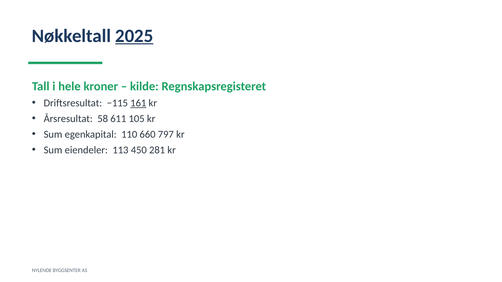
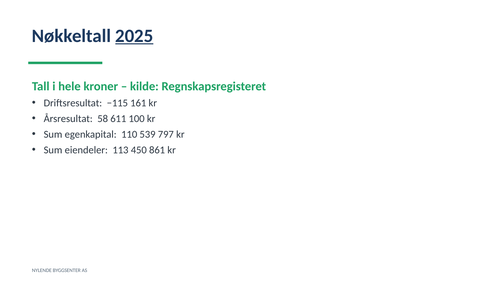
161 underline: present -> none
105: 105 -> 100
660: 660 -> 539
281: 281 -> 861
